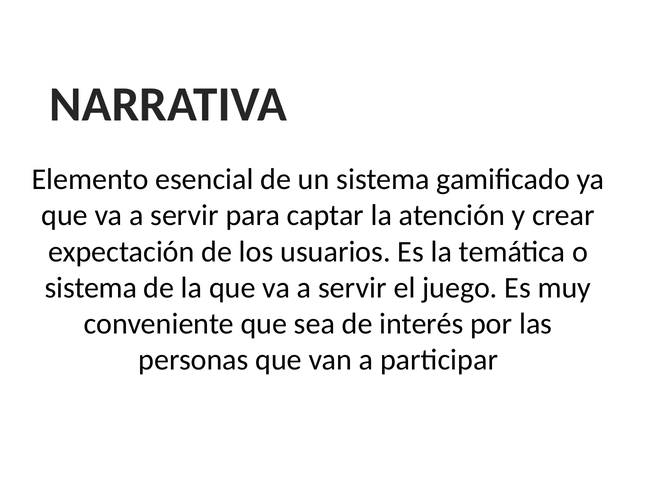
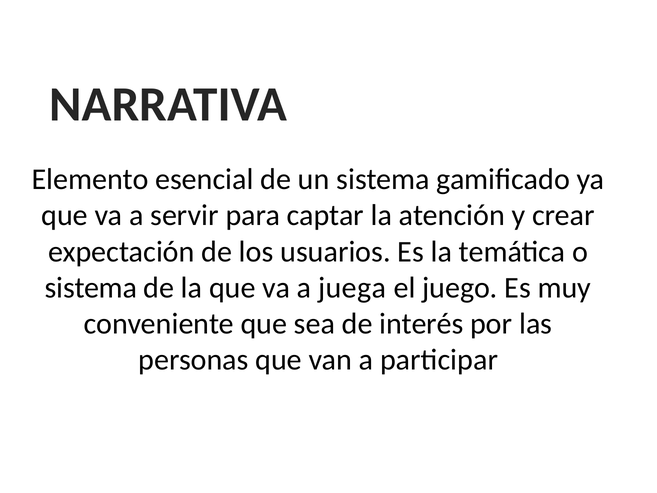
servir at (352, 288): servir -> juega
